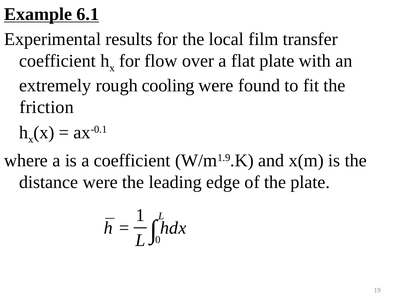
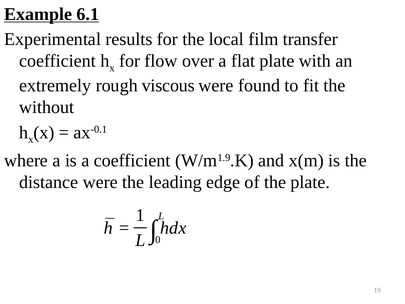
cooling: cooling -> viscous
friction: friction -> without
